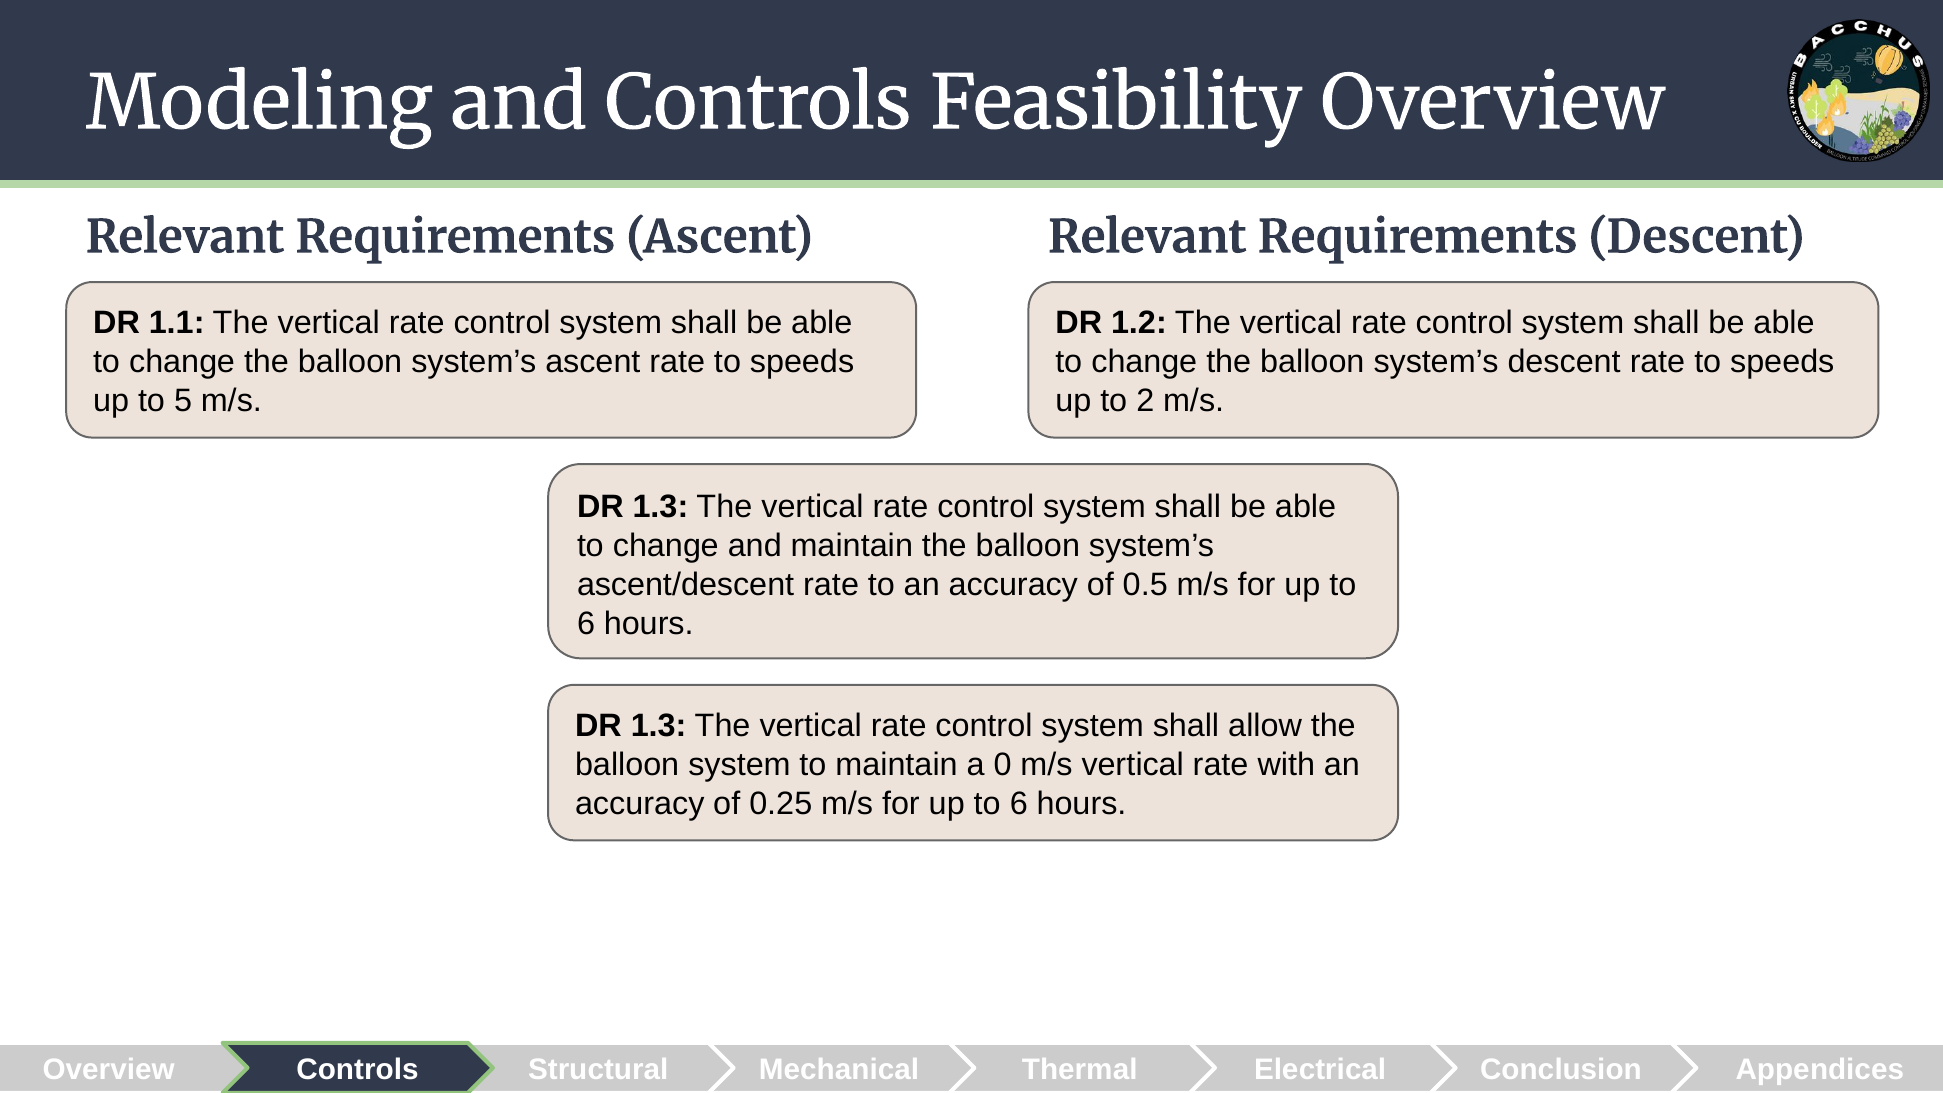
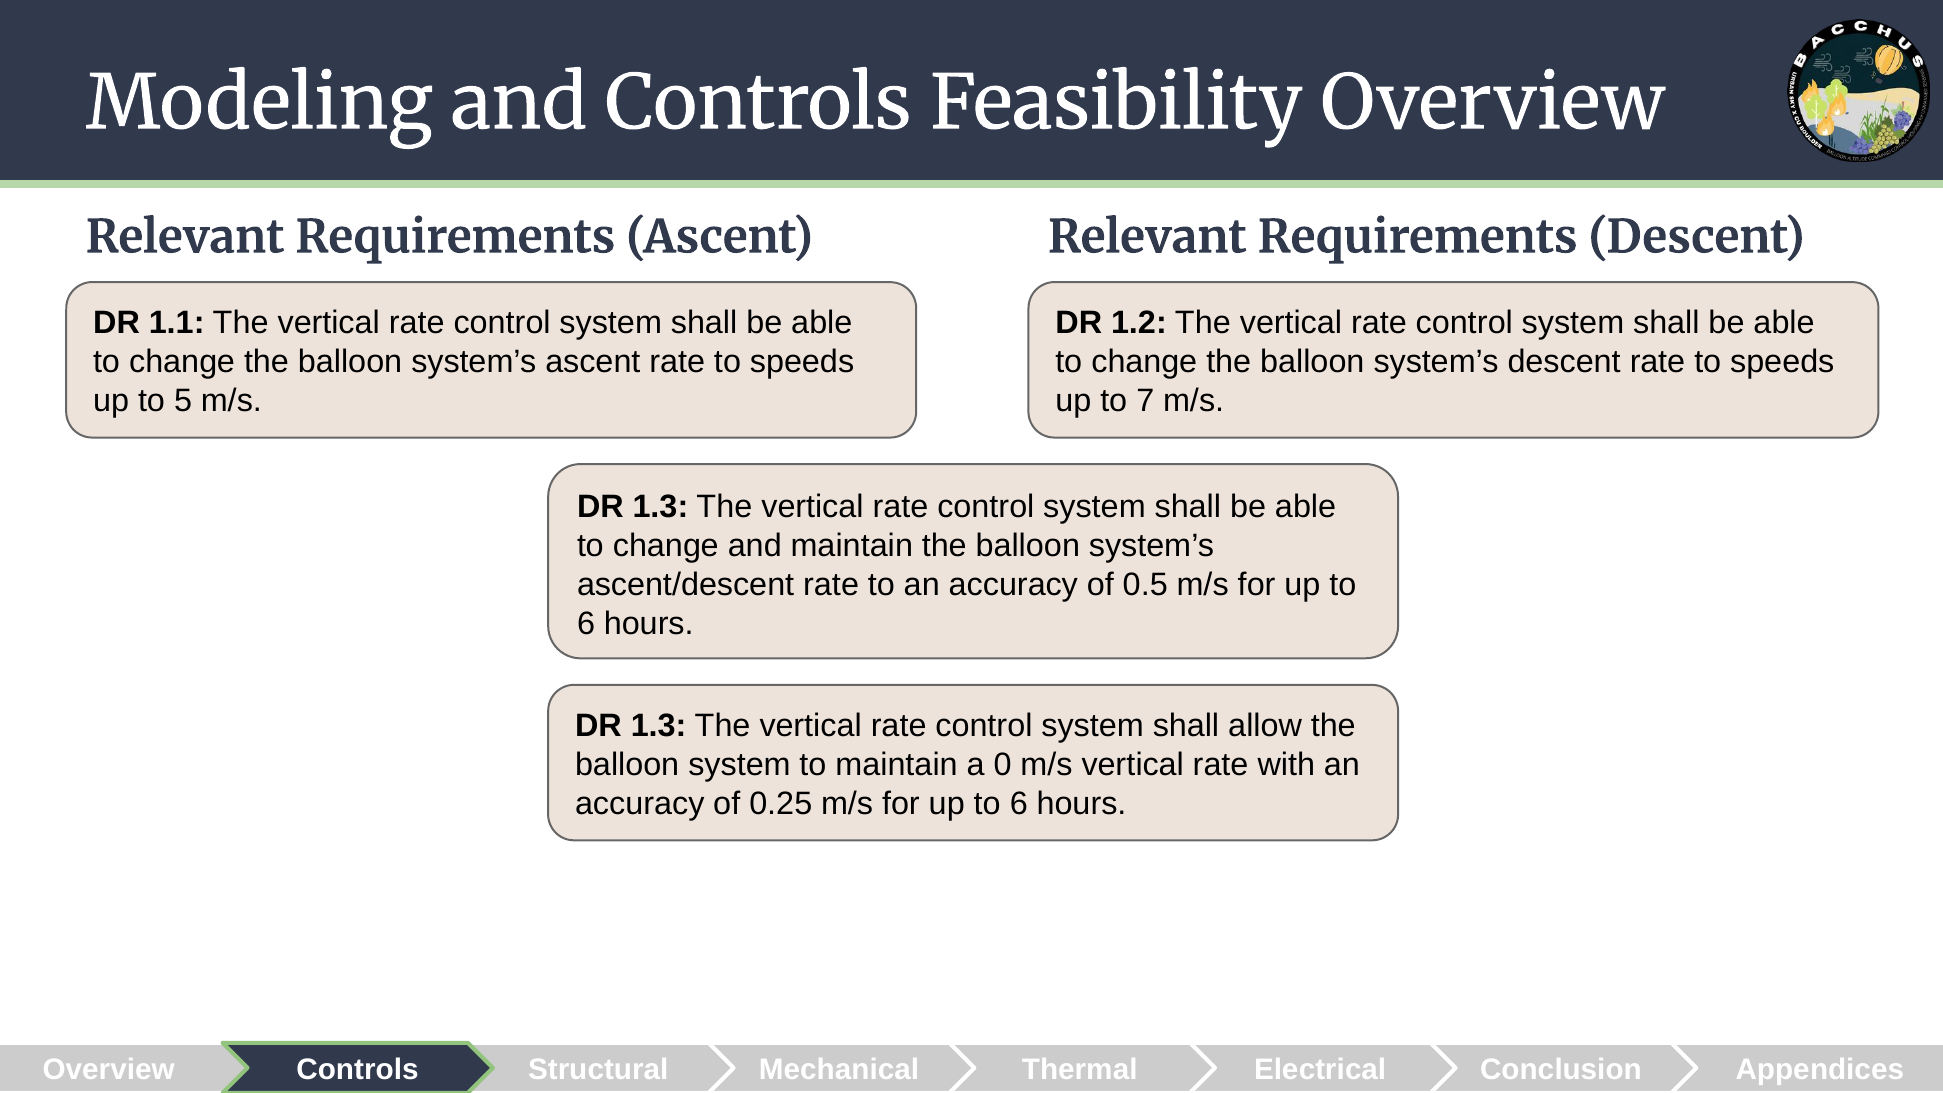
2: 2 -> 7
